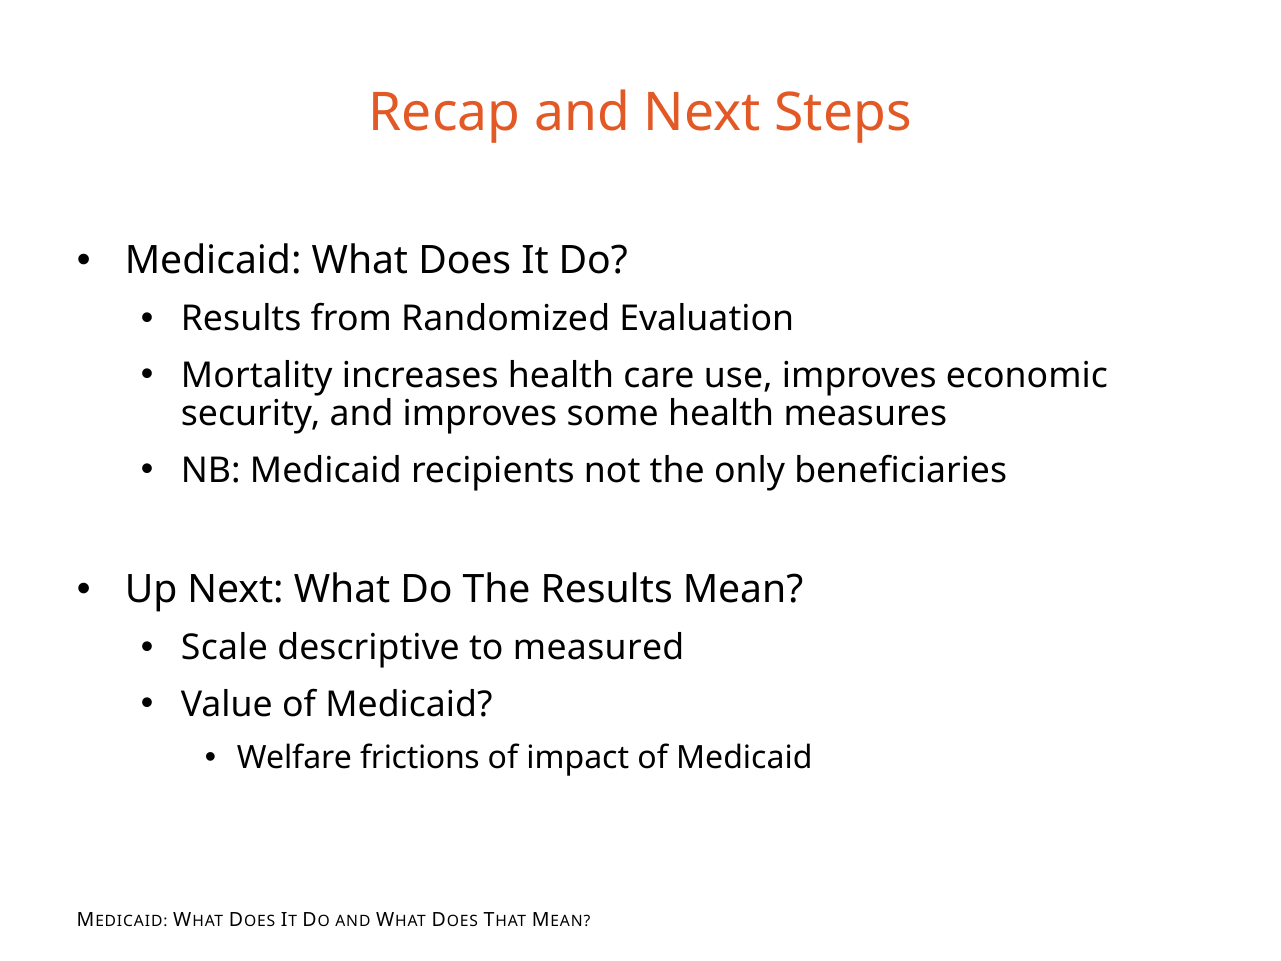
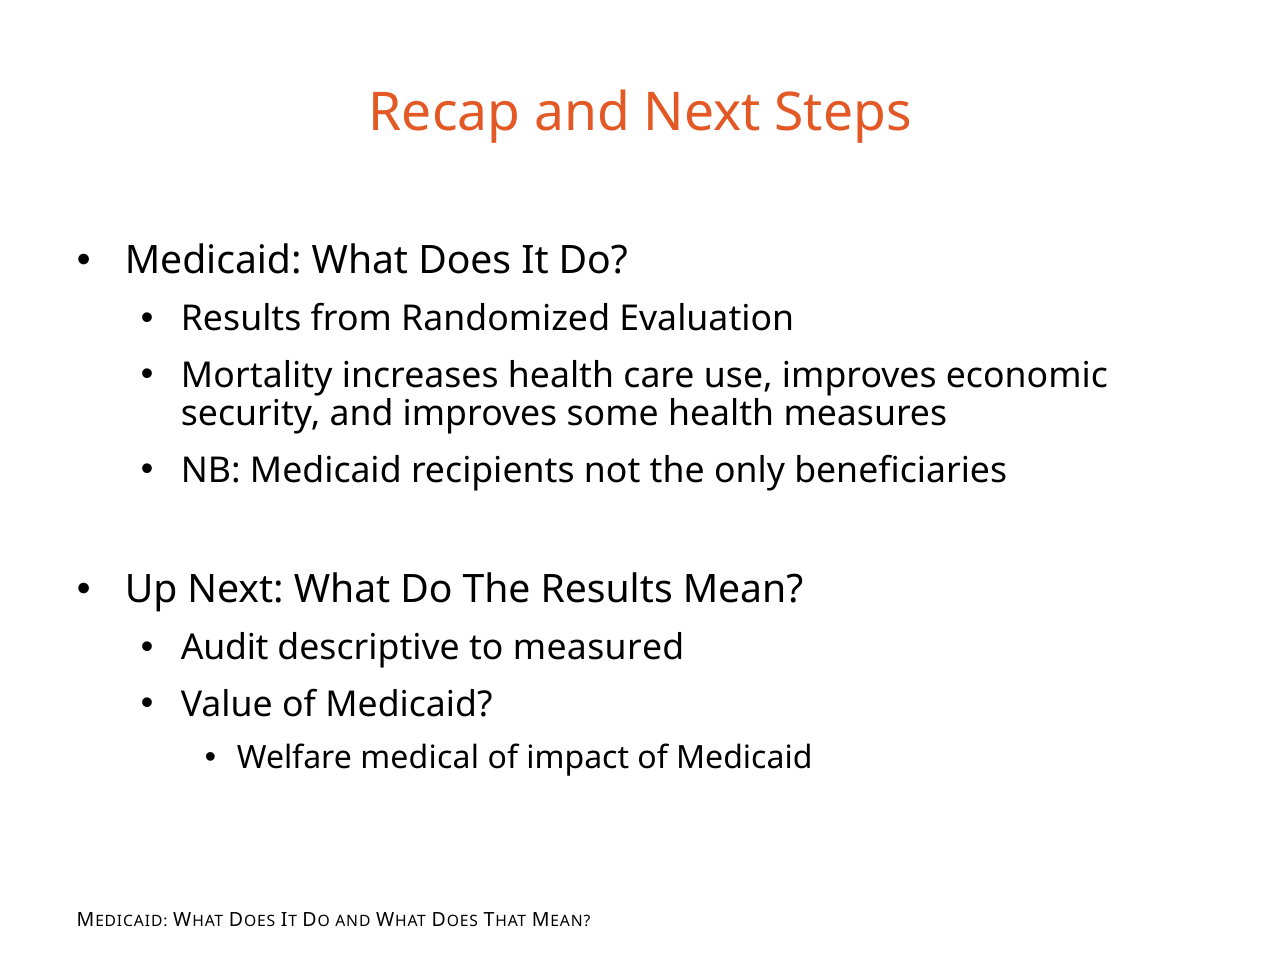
Scale: Scale -> Audit
frictions: frictions -> medical
